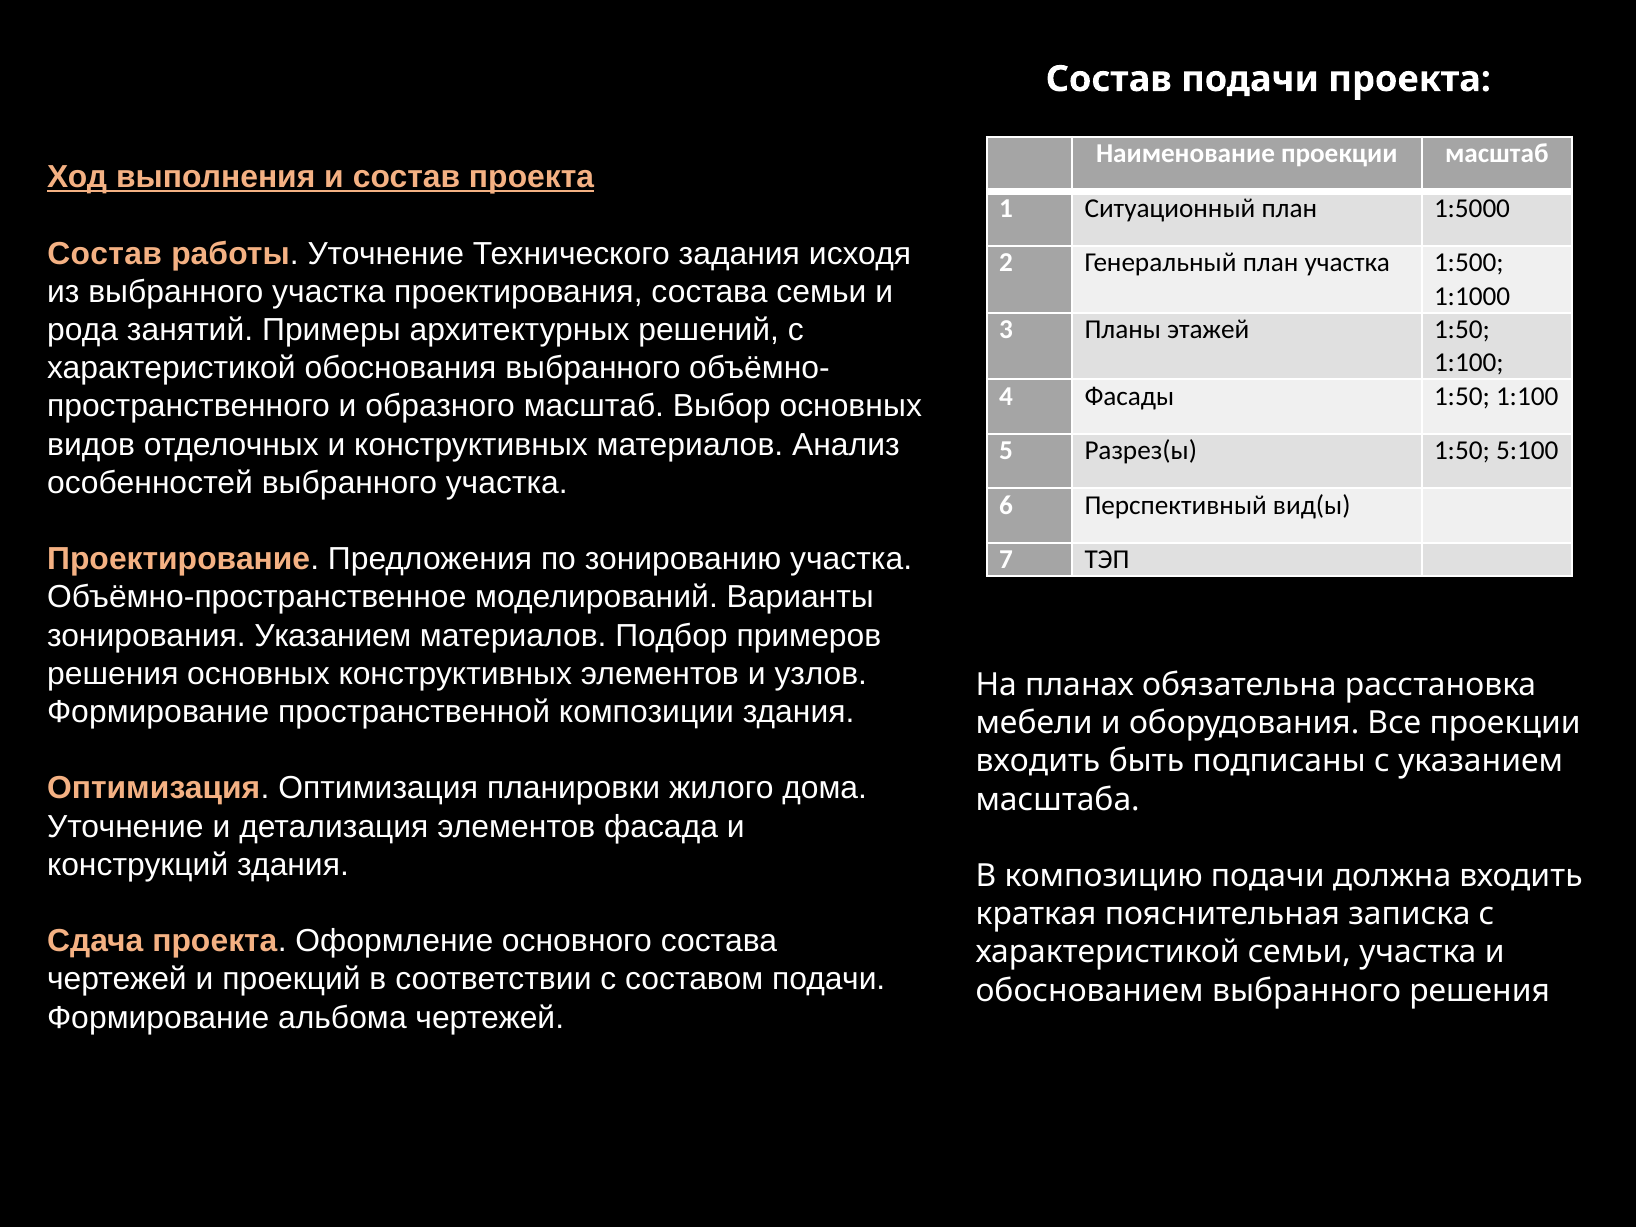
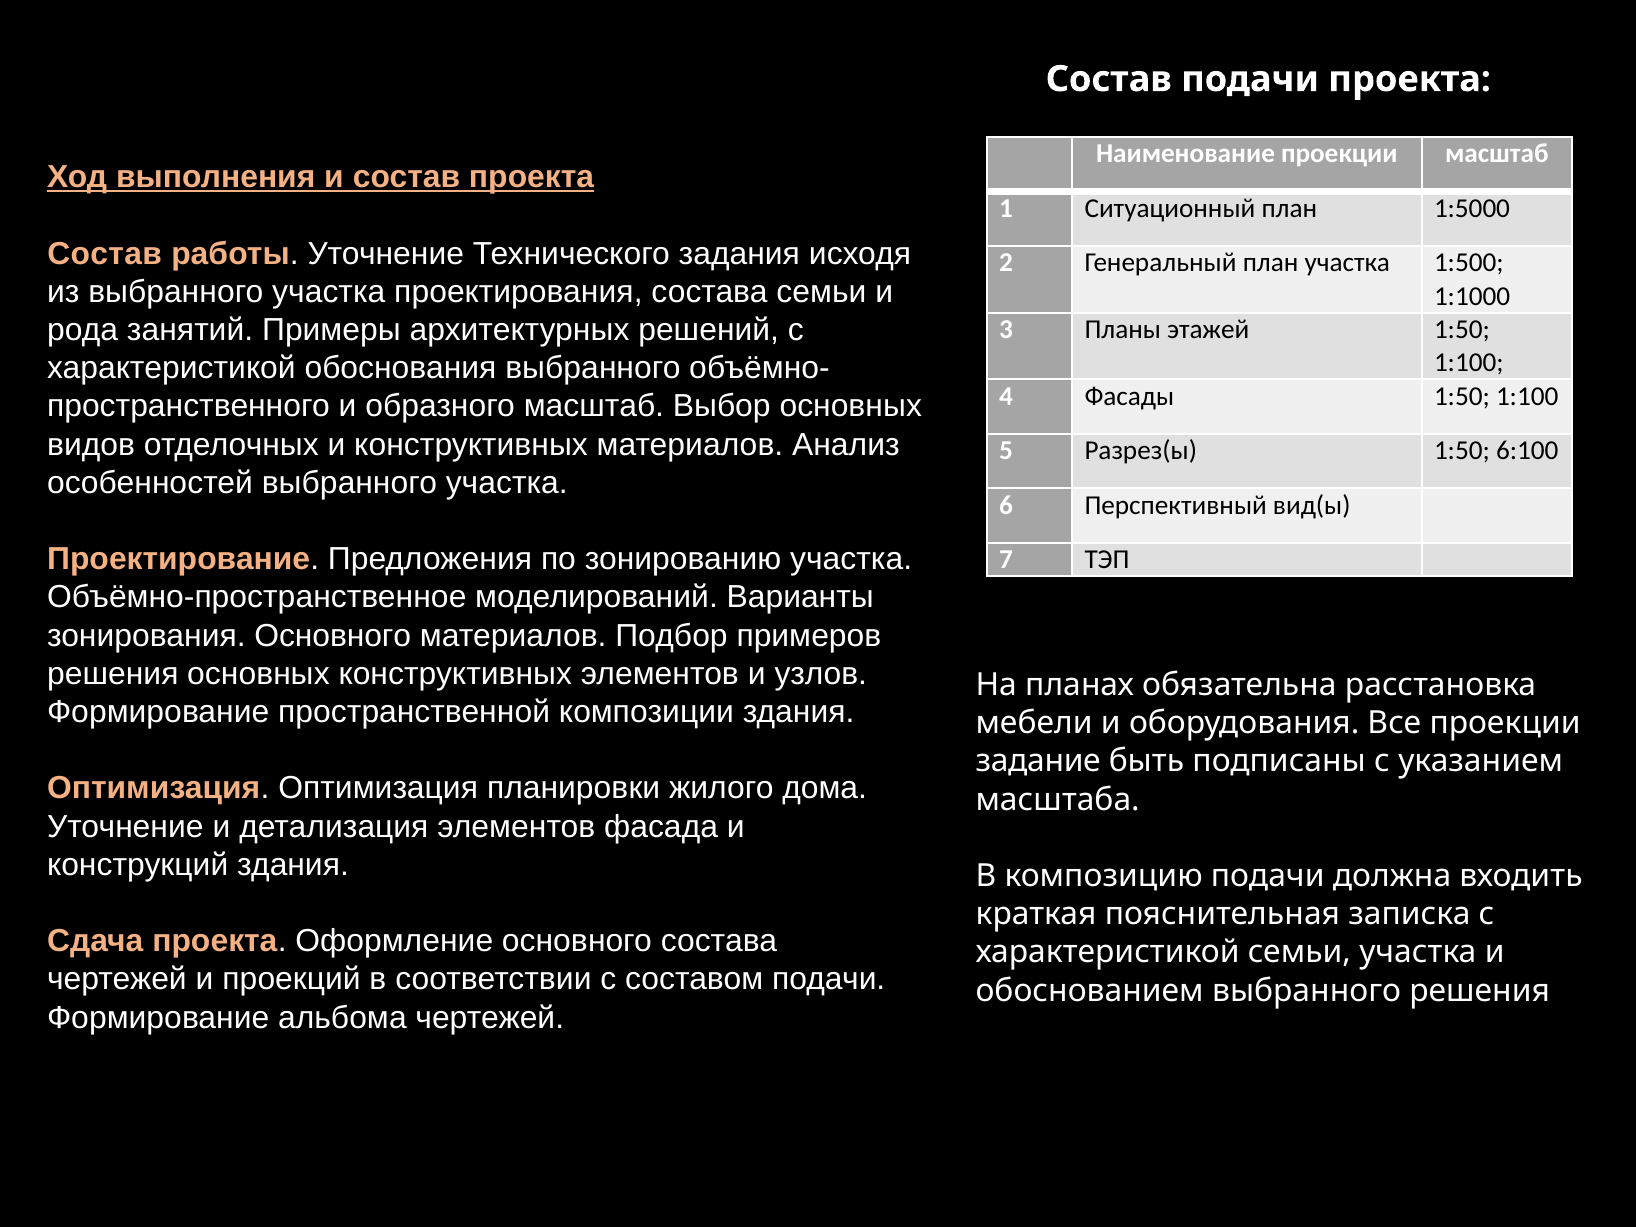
5:100: 5:100 -> 6:100
зонирования Указанием: Указанием -> Основного
входить at (1038, 761): входить -> задание
